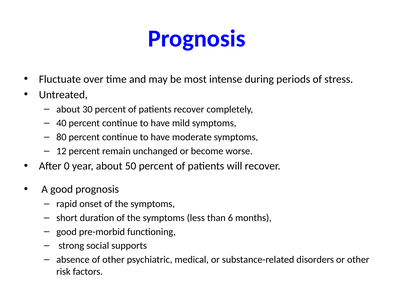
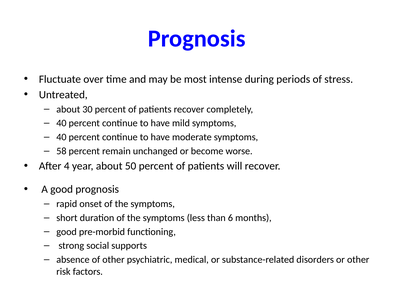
80 at (61, 137): 80 -> 40
12: 12 -> 58
0: 0 -> 4
